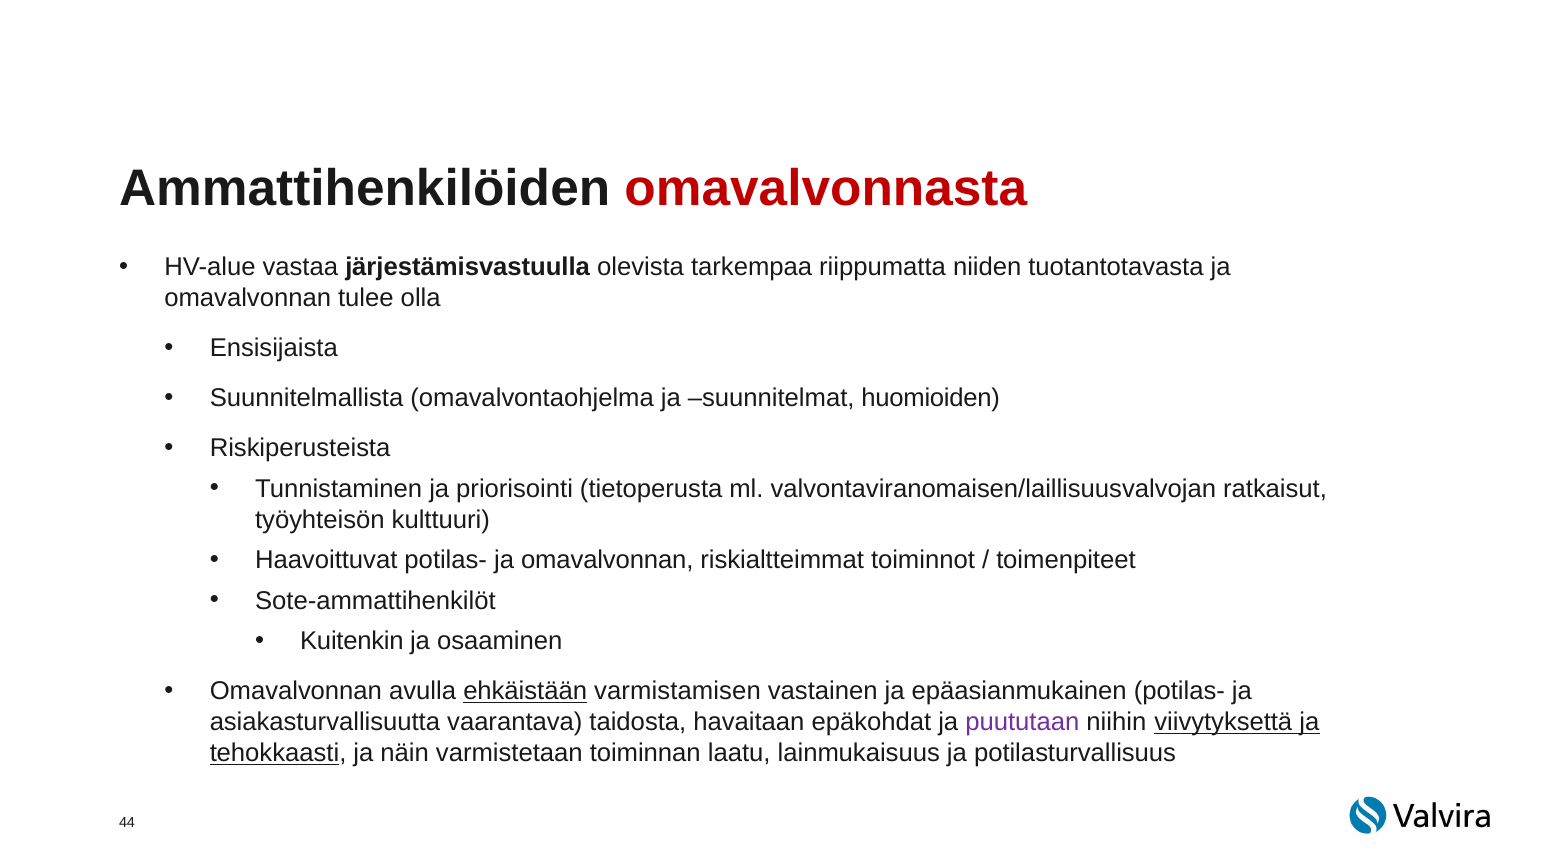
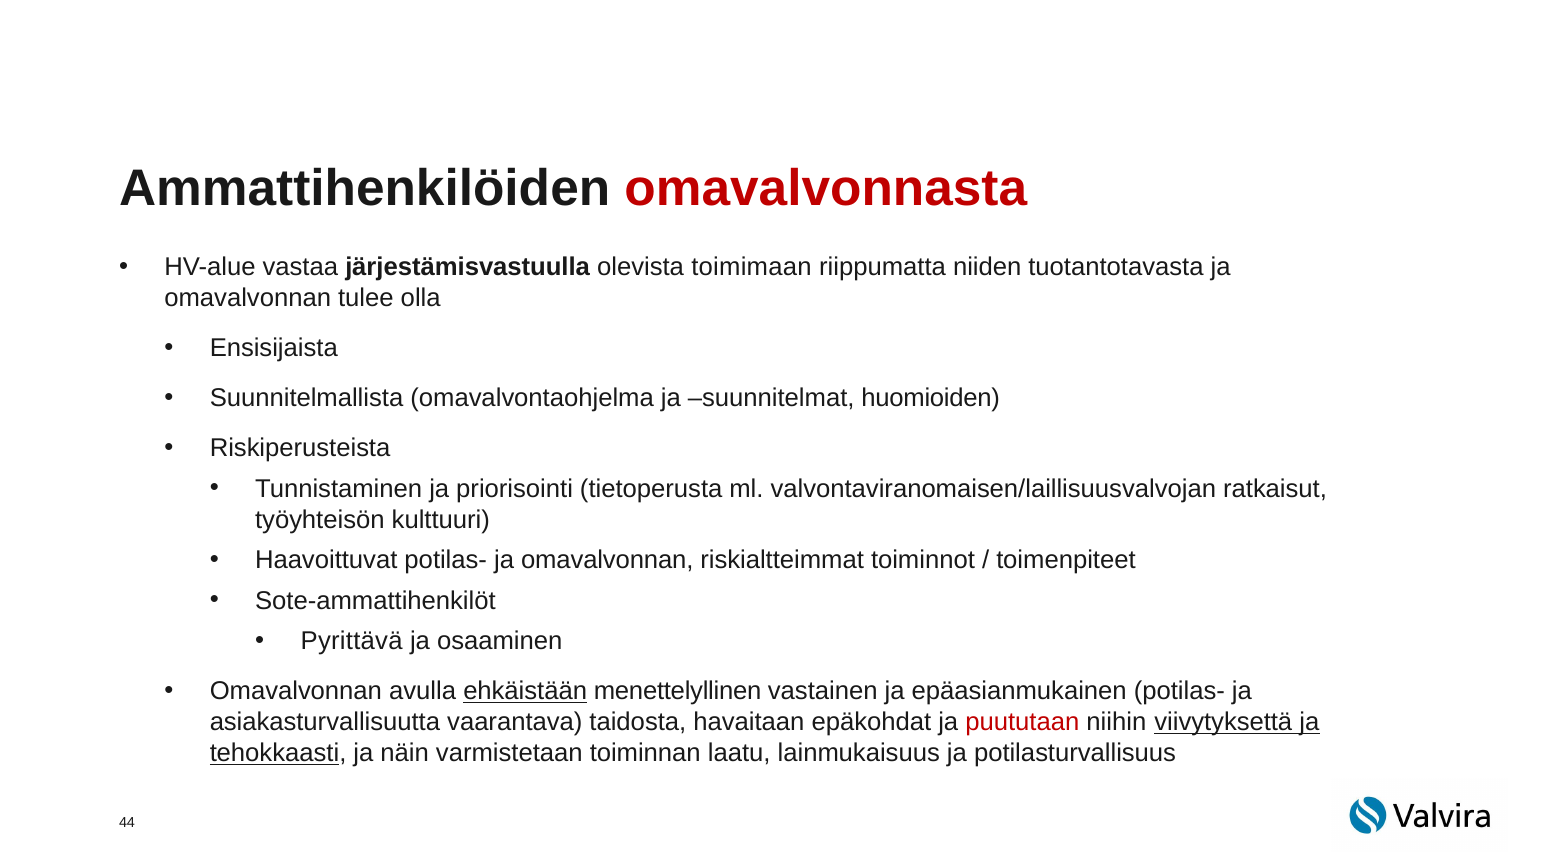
tarkempaa: tarkempaa -> toimimaan
Kuitenkin: Kuitenkin -> Pyrittävä
varmistamisen: varmistamisen -> menettelyllinen
puututaan colour: purple -> red
